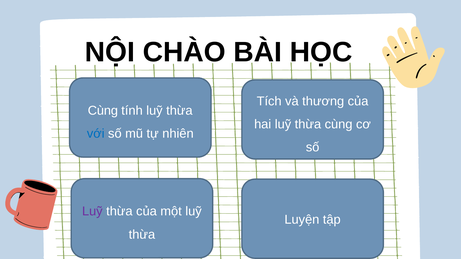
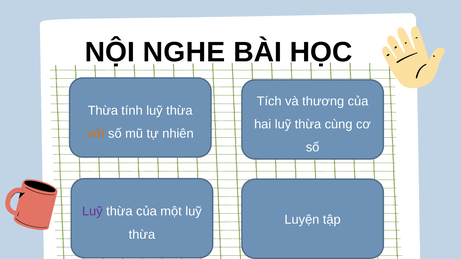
CHÀO: CHÀO -> NGHE
Cùng at (103, 111): Cùng -> Thừa
với colour: blue -> orange
